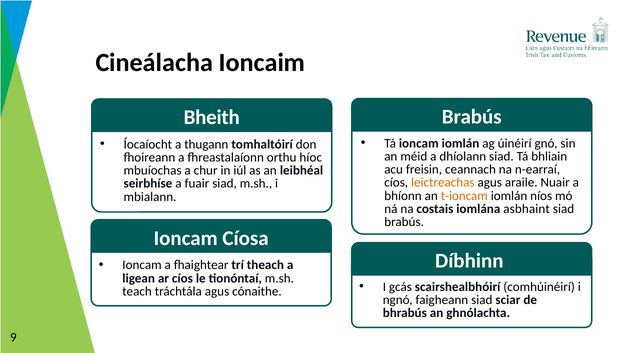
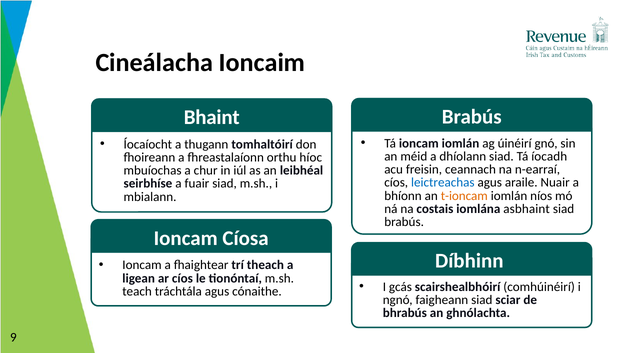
Bheith: Bheith -> Bhaint
bhliain: bhliain -> íocadh
leictreachas colour: orange -> blue
